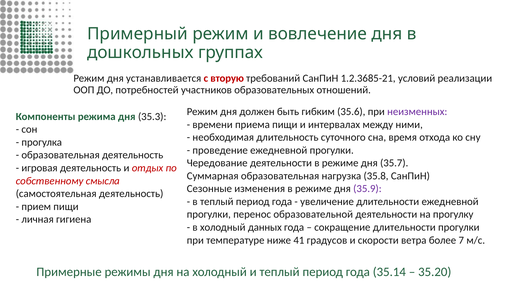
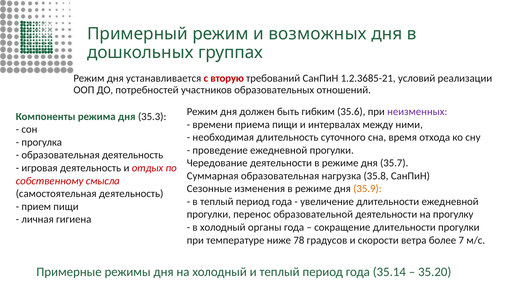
вовлечение: вовлечение -> возможных
35.9 colour: purple -> orange
данных: данных -> органы
41: 41 -> 78
